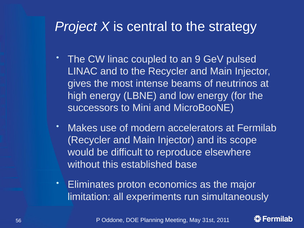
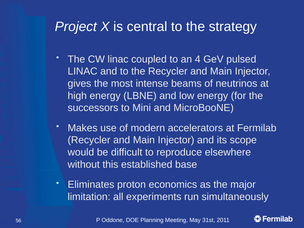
9: 9 -> 4
